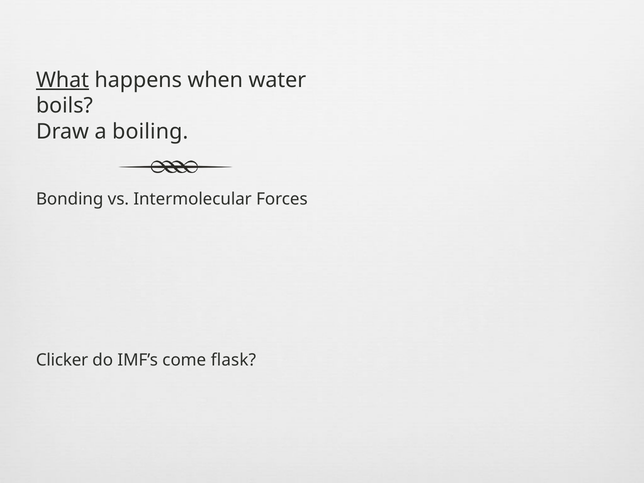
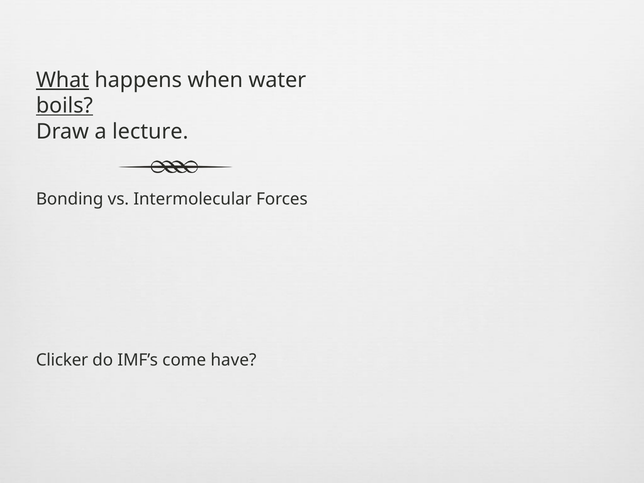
boils underline: none -> present
boiling: boiling -> lecture
flask: flask -> have
